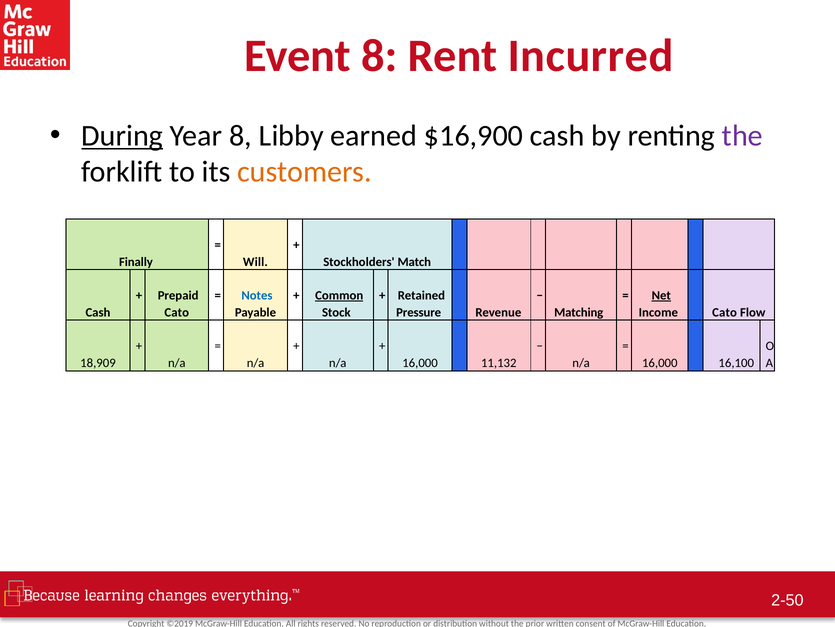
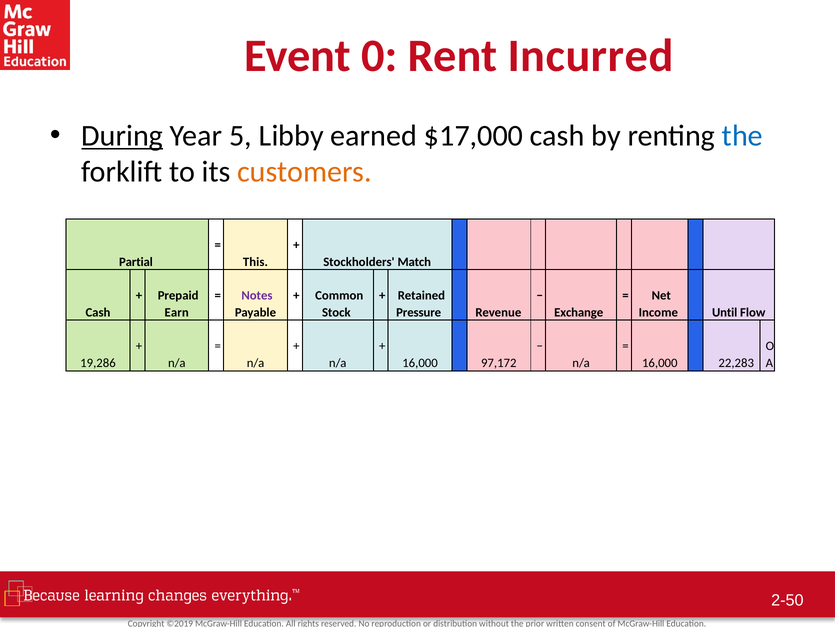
Event 8: 8 -> 0
Year 8: 8 -> 5
$16,900: $16,900 -> $17,000
the at (742, 136) colour: purple -> blue
Finally: Finally -> Partial
Will: Will -> This
Notes colour: blue -> purple
Common underline: present -> none
Net underline: present -> none
Cato at (177, 312): Cato -> Earn
Matching: Matching -> Exchange
Income Cato: Cato -> Until
18,909: 18,909 -> 19,286
11,132: 11,132 -> 97,172
16,100: 16,100 -> 22,283
